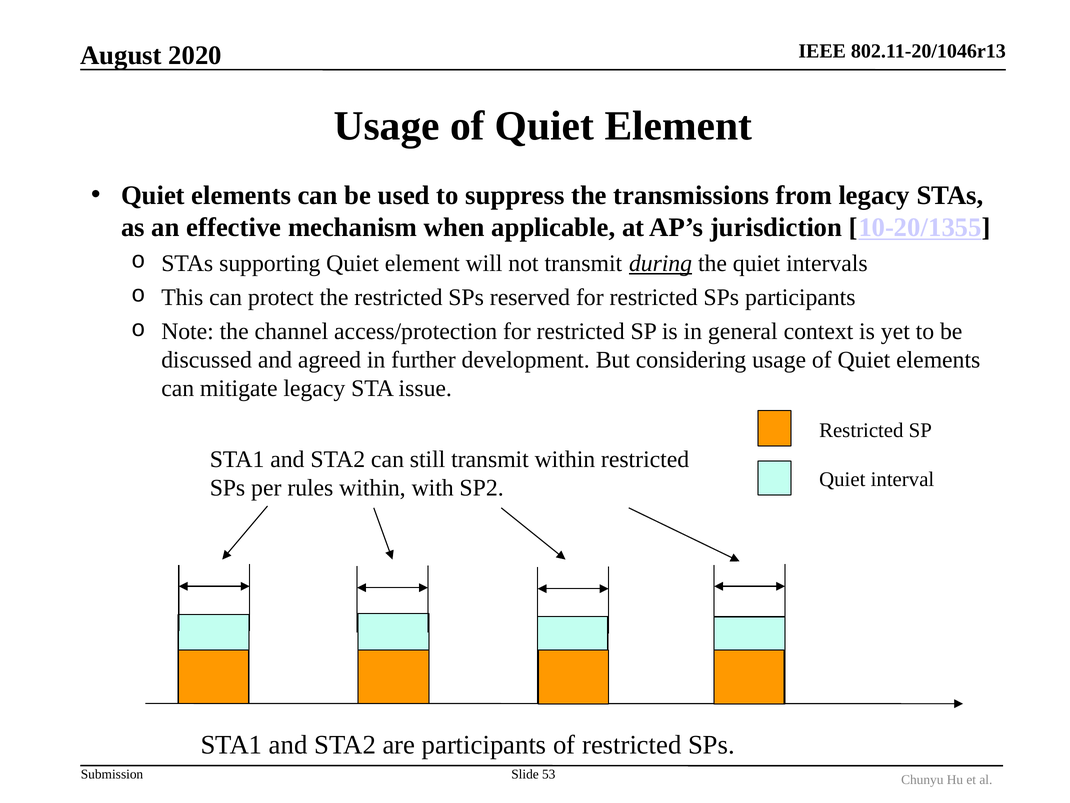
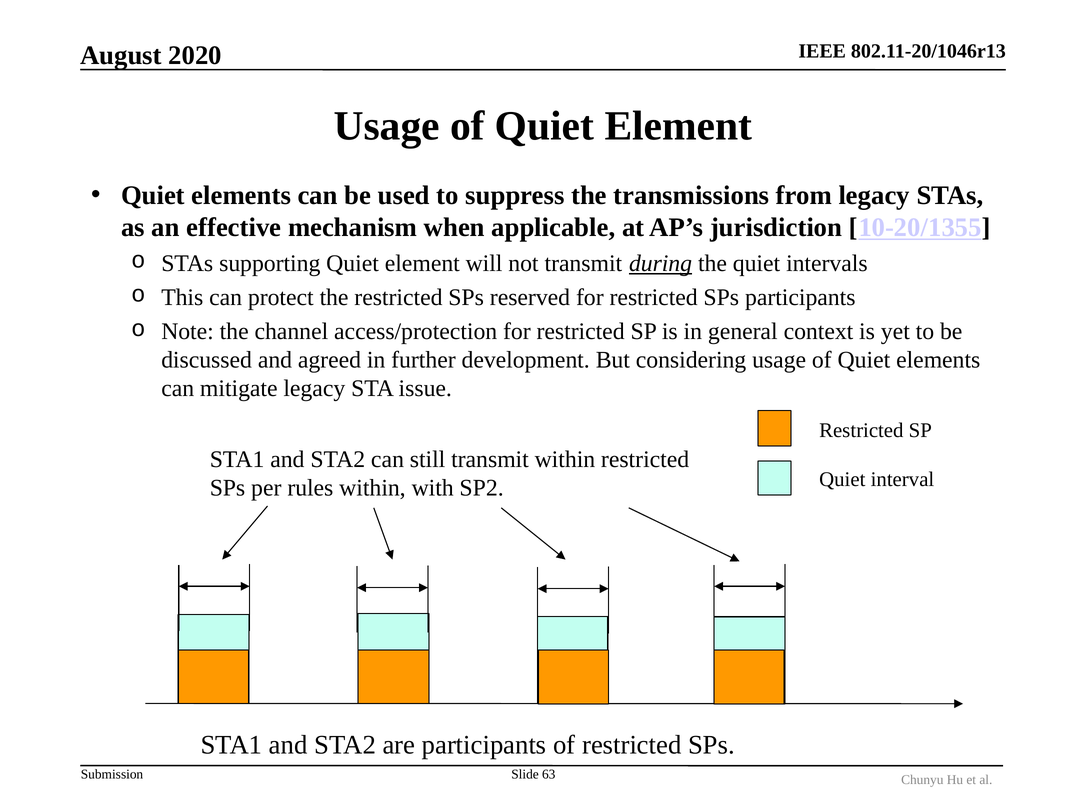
53: 53 -> 63
